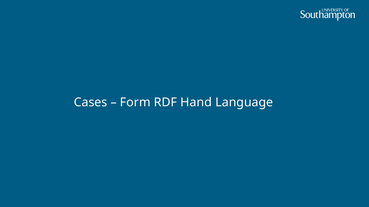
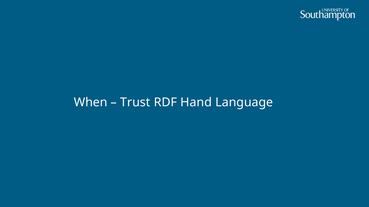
Cases: Cases -> When
Form: Form -> Trust
